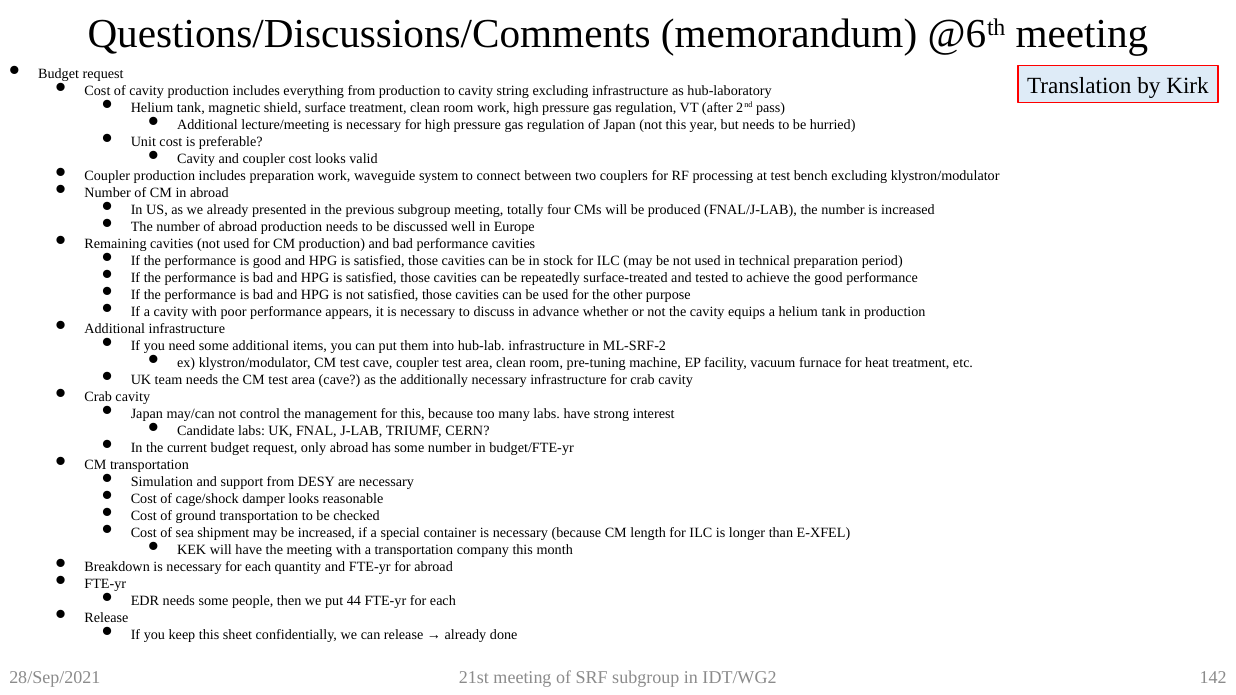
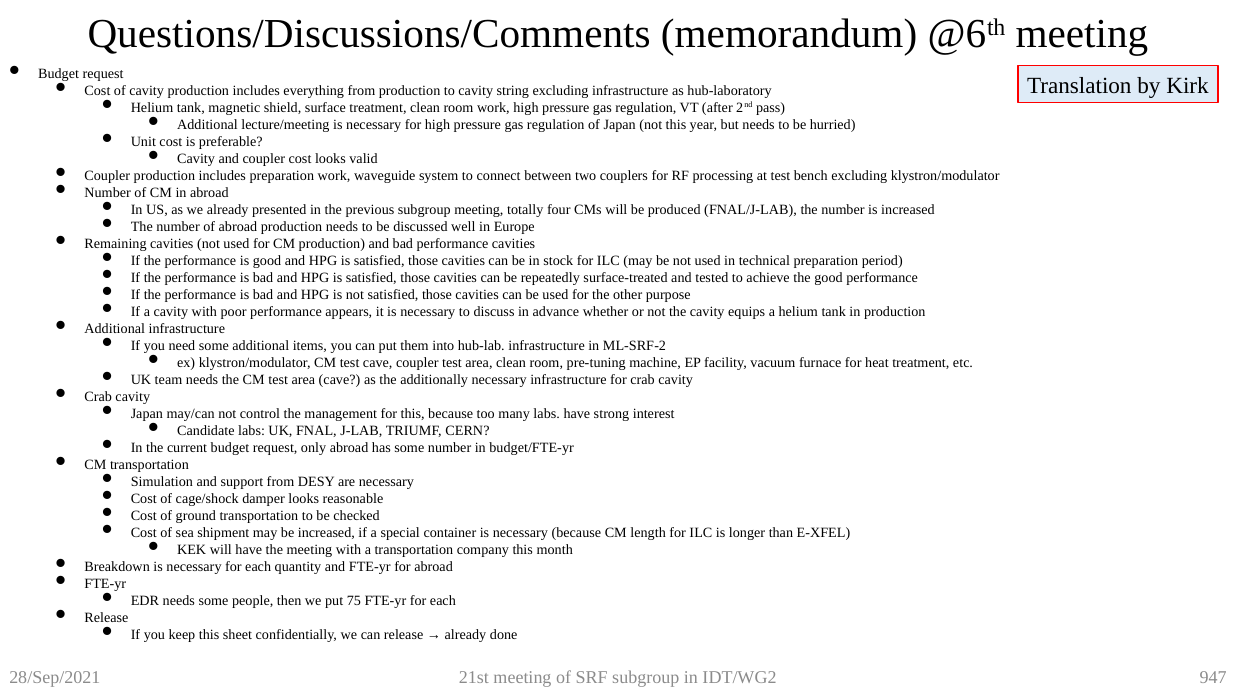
44: 44 -> 75
142: 142 -> 947
